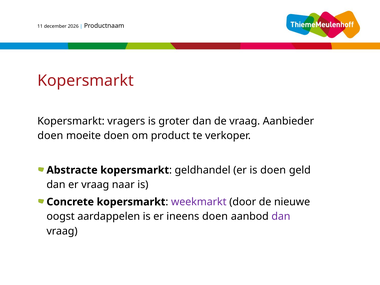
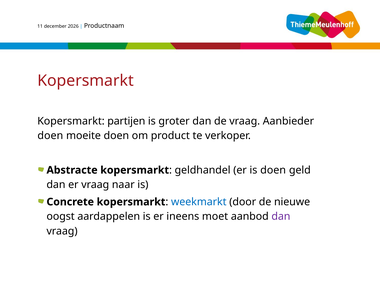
vragers: vragers -> partijen
weekmarkt colour: purple -> blue
ineens doen: doen -> moet
